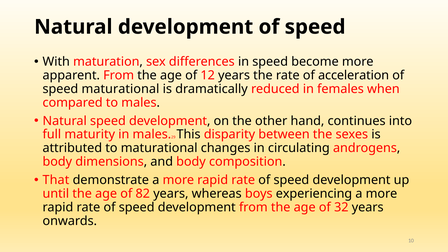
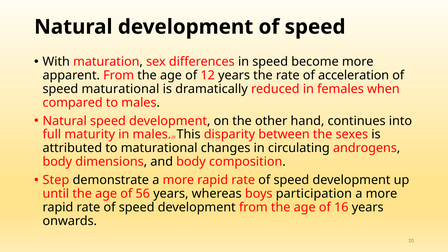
That: That -> Step
82: 82 -> 56
experiencing: experiencing -> participation
32: 32 -> 16
